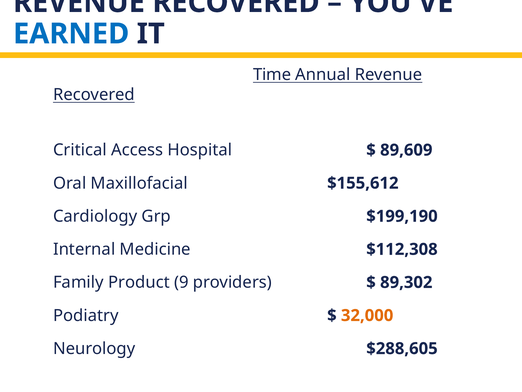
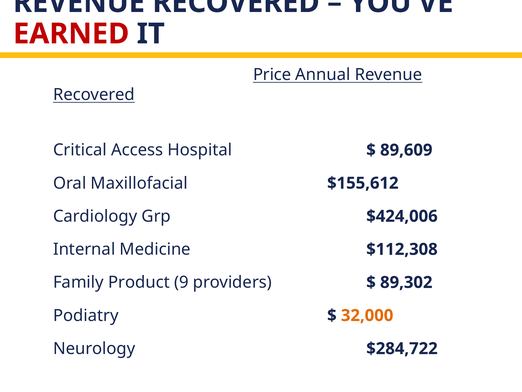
EARNED colour: blue -> red
Time: Time -> Price
$199,190: $199,190 -> $424,006
$288,605: $288,605 -> $284,722
